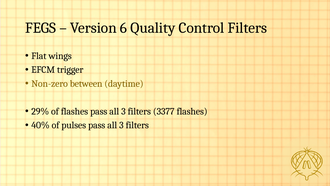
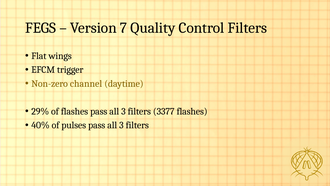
6: 6 -> 7
between: between -> channel
